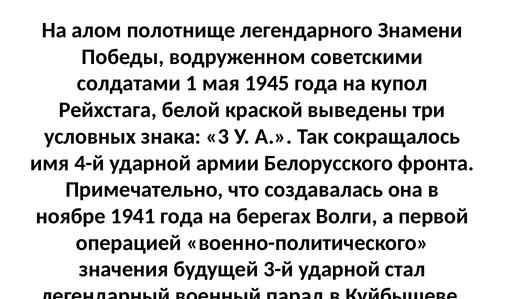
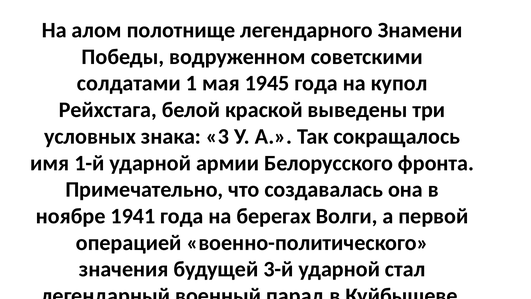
4-й: 4-й -> 1-й
